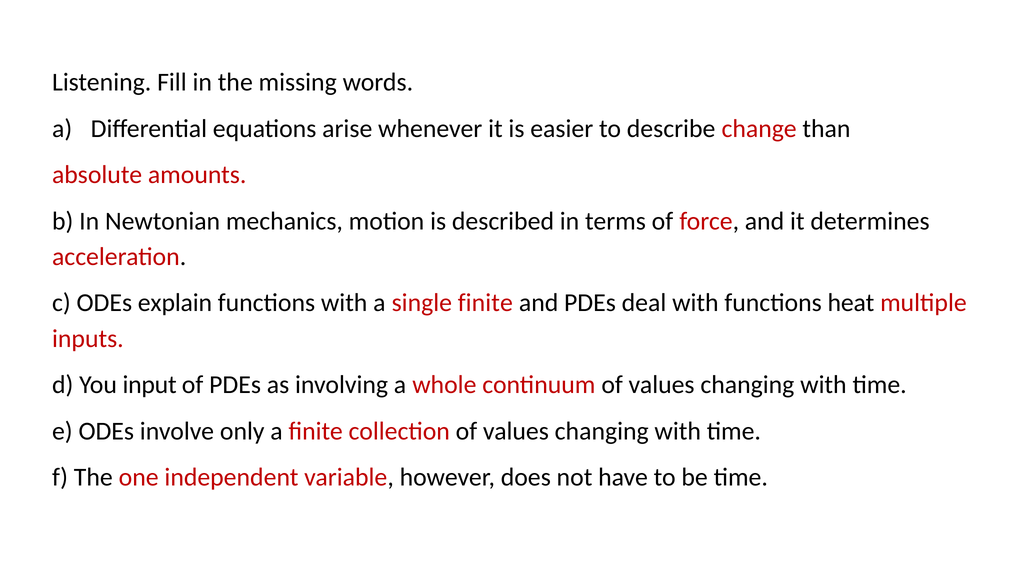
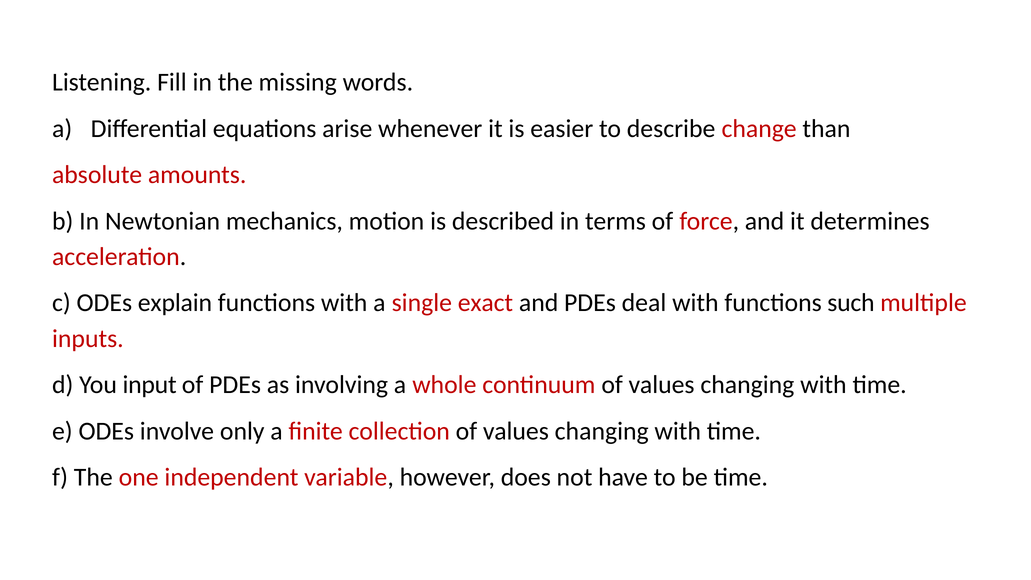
single finite: finite -> exact
heat: heat -> such
